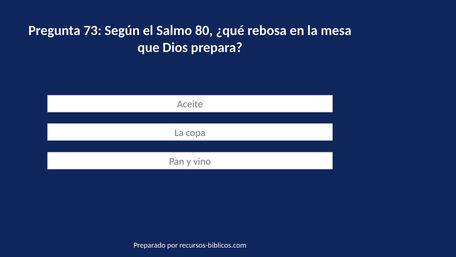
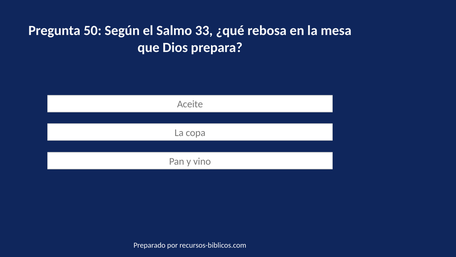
73: 73 -> 50
80: 80 -> 33
